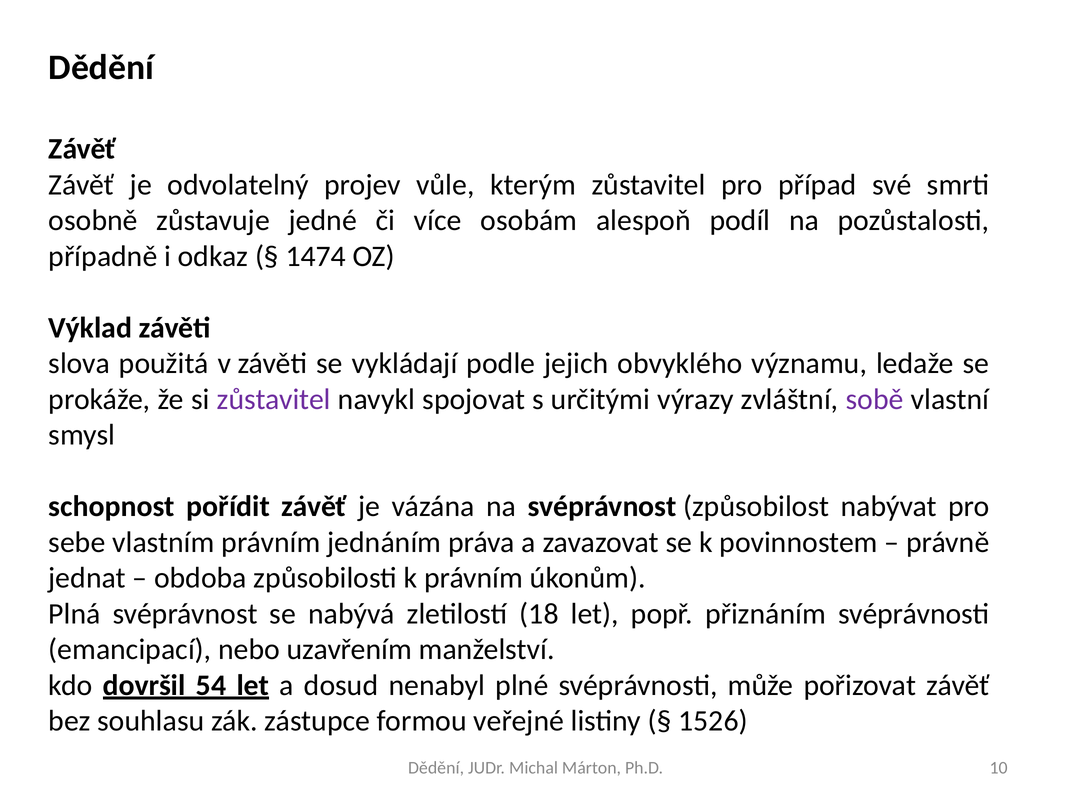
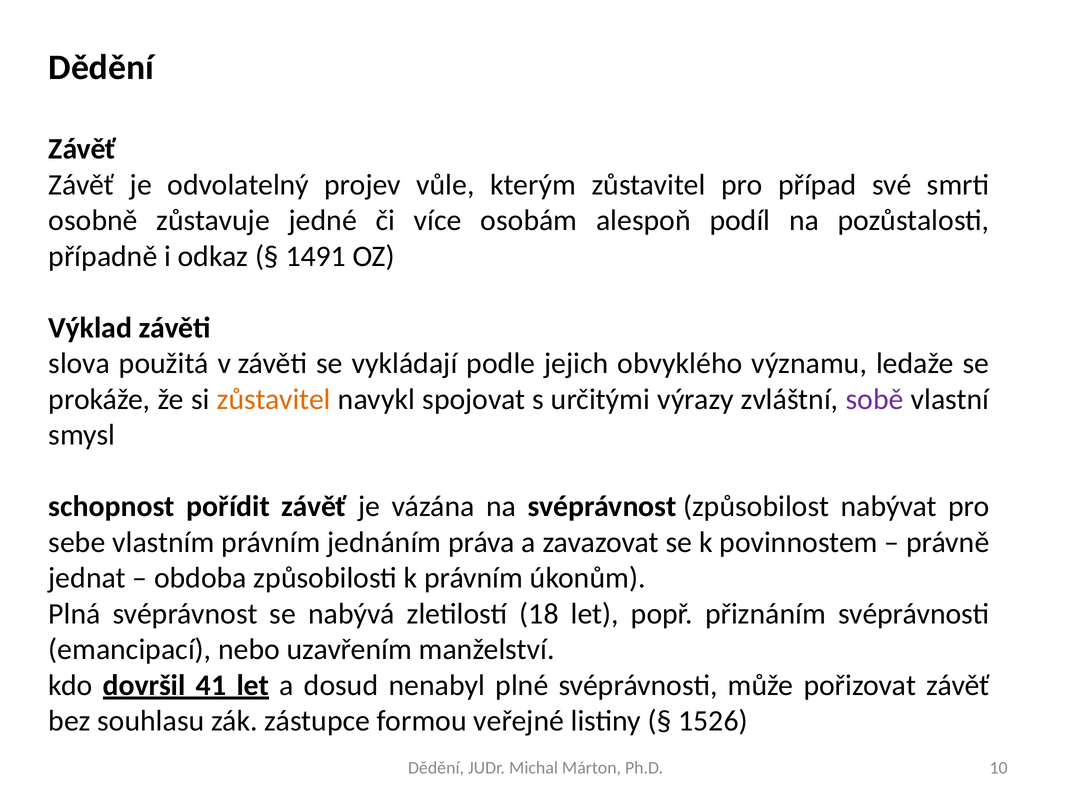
1474: 1474 -> 1491
zůstavitel at (274, 399) colour: purple -> orange
54: 54 -> 41
